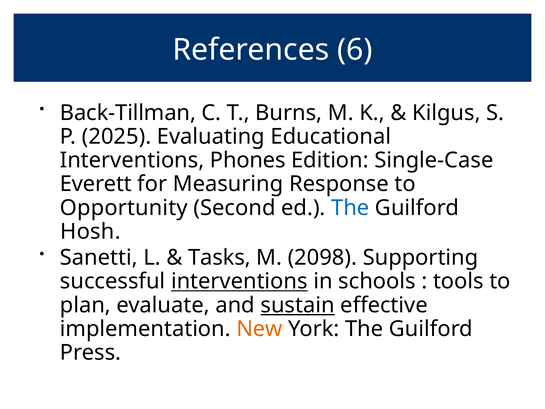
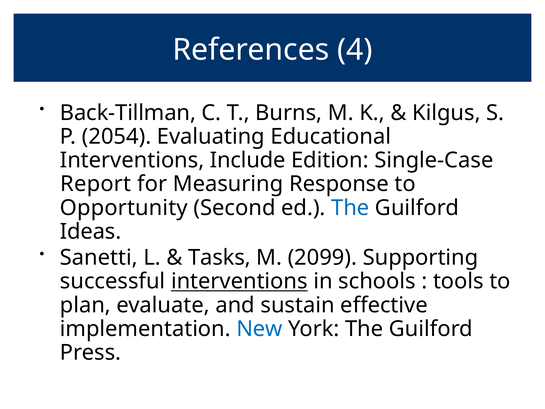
6: 6 -> 4
2025: 2025 -> 2054
Phones: Phones -> Include
Everett: Everett -> Report
Hosh: Hosh -> Ideas
2098: 2098 -> 2099
sustain underline: present -> none
New colour: orange -> blue
